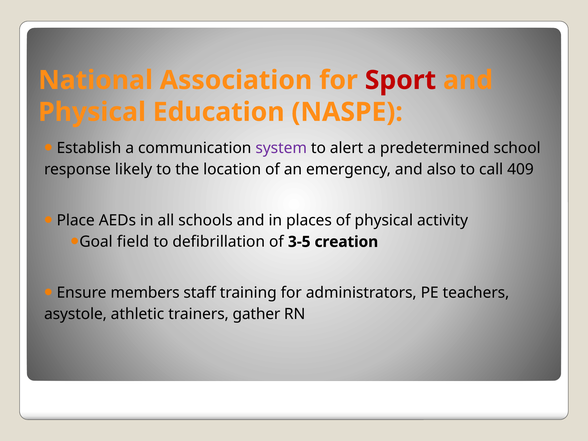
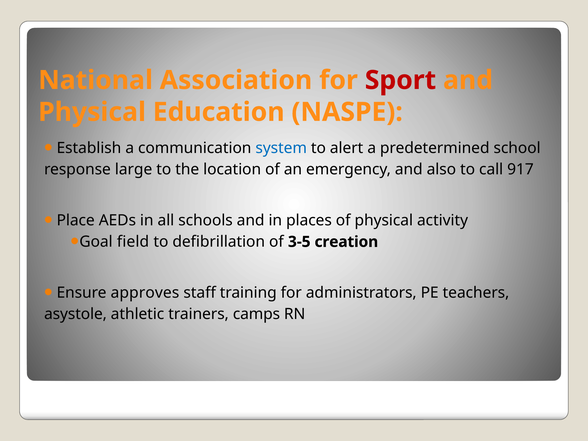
system colour: purple -> blue
likely: likely -> large
409: 409 -> 917
members: members -> approves
gather: gather -> camps
